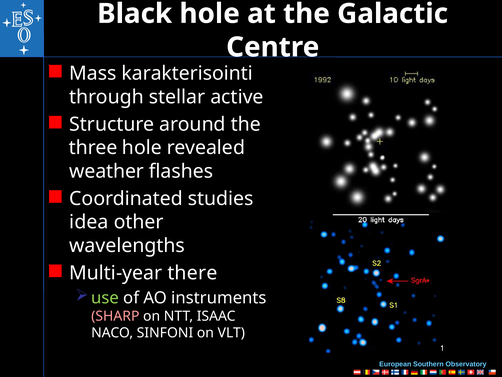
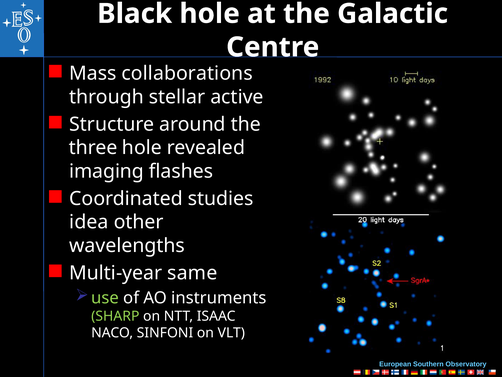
karakterisointi: karakterisointi -> collaborations
weather: weather -> imaging
there: there -> same
SHARP colour: pink -> light green
